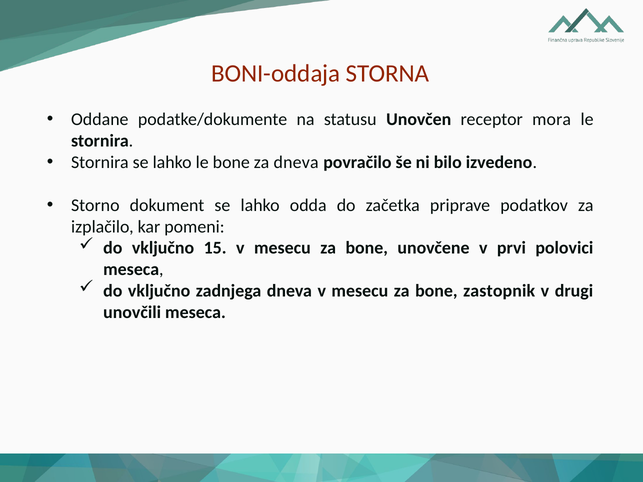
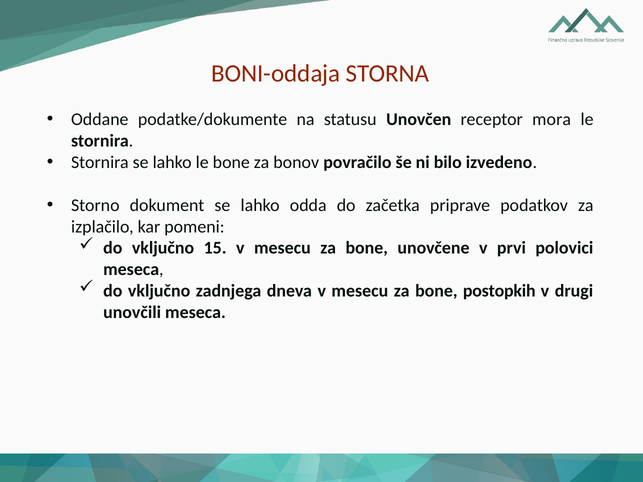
za dneva: dneva -> bonov
zastopnik: zastopnik -> postopkih
